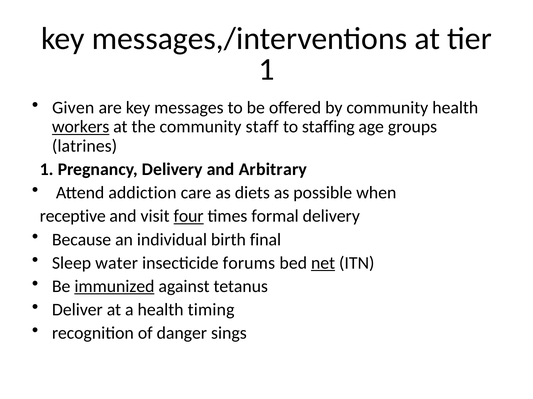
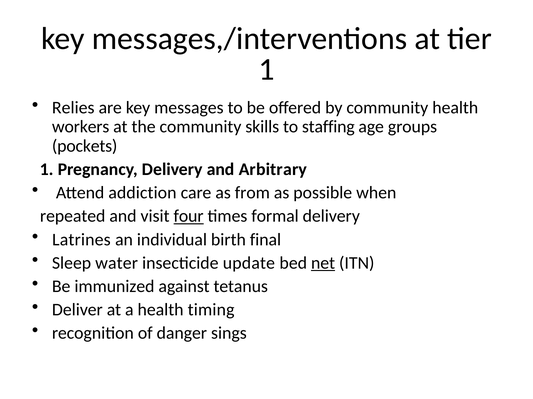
Given: Given -> Relies
workers underline: present -> none
staff: staff -> skills
latrines: latrines -> pockets
diets: diets -> from
receptive: receptive -> repeated
Because: Because -> Latrines
forums: forums -> update
immunized underline: present -> none
